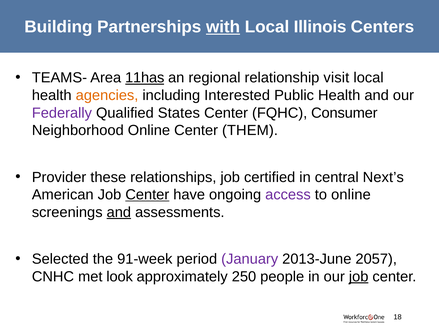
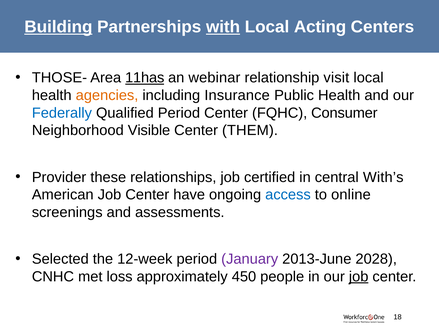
Building underline: none -> present
Illinois: Illinois -> Acting
TEAMS-: TEAMS- -> THOSE-
regional: regional -> webinar
Interested: Interested -> Insurance
Federally colour: purple -> blue
Qualified States: States -> Period
Neighborhood Online: Online -> Visible
Next’s: Next’s -> With’s
Center at (147, 195) underline: present -> none
access colour: purple -> blue
and at (119, 212) underline: present -> none
91-week: 91-week -> 12-week
2057: 2057 -> 2028
look: look -> loss
250: 250 -> 450
